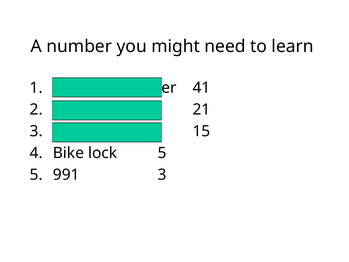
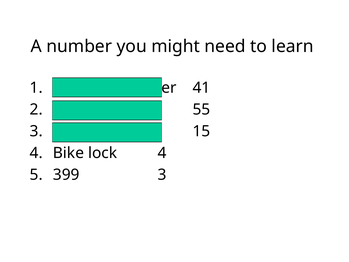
21: 21 -> 55
lock 5: 5 -> 4
991: 991 -> 399
